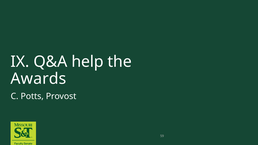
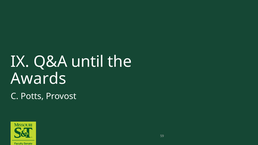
help: help -> until
